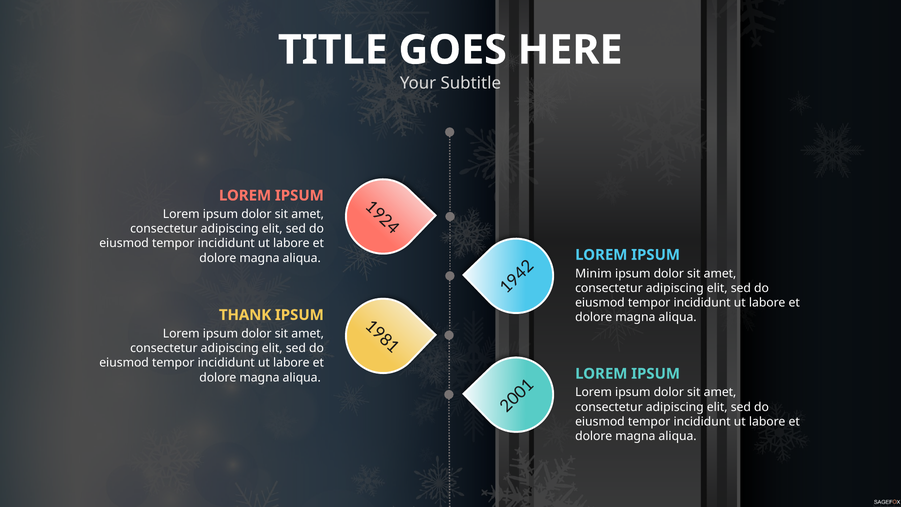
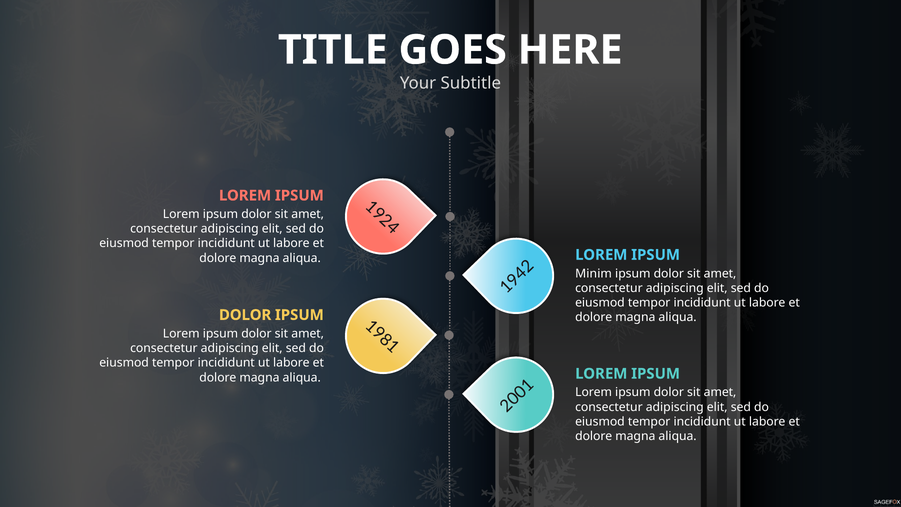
THANK at (245, 315): THANK -> DOLOR
